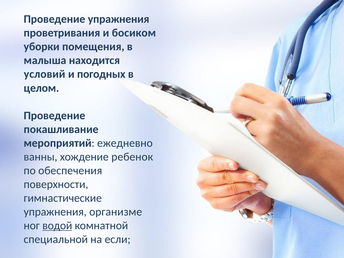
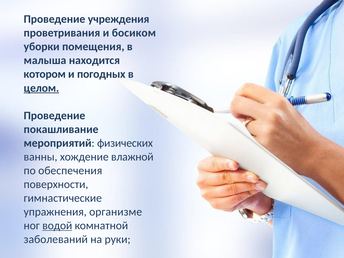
Проведение упражнения: упражнения -> учреждения
условий: условий -> котором
целом underline: none -> present
ежедневно: ежедневно -> физических
ребенок: ребенок -> влажной
специальной: специальной -> заболеваний
если: если -> руки
